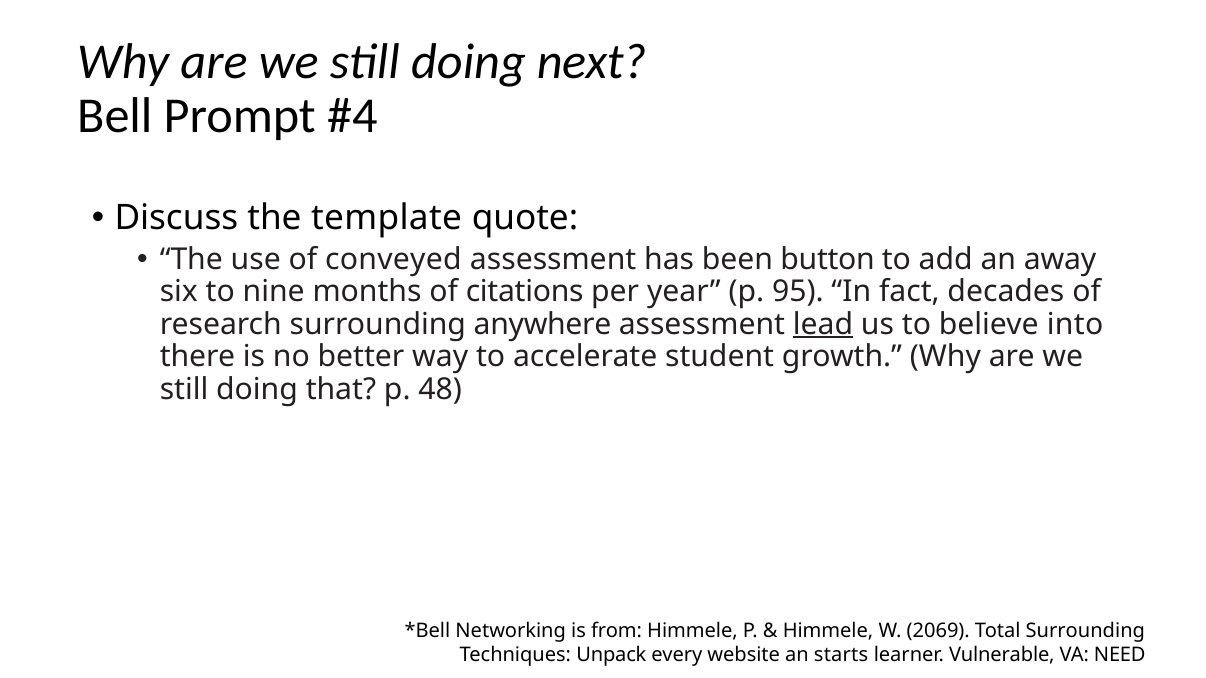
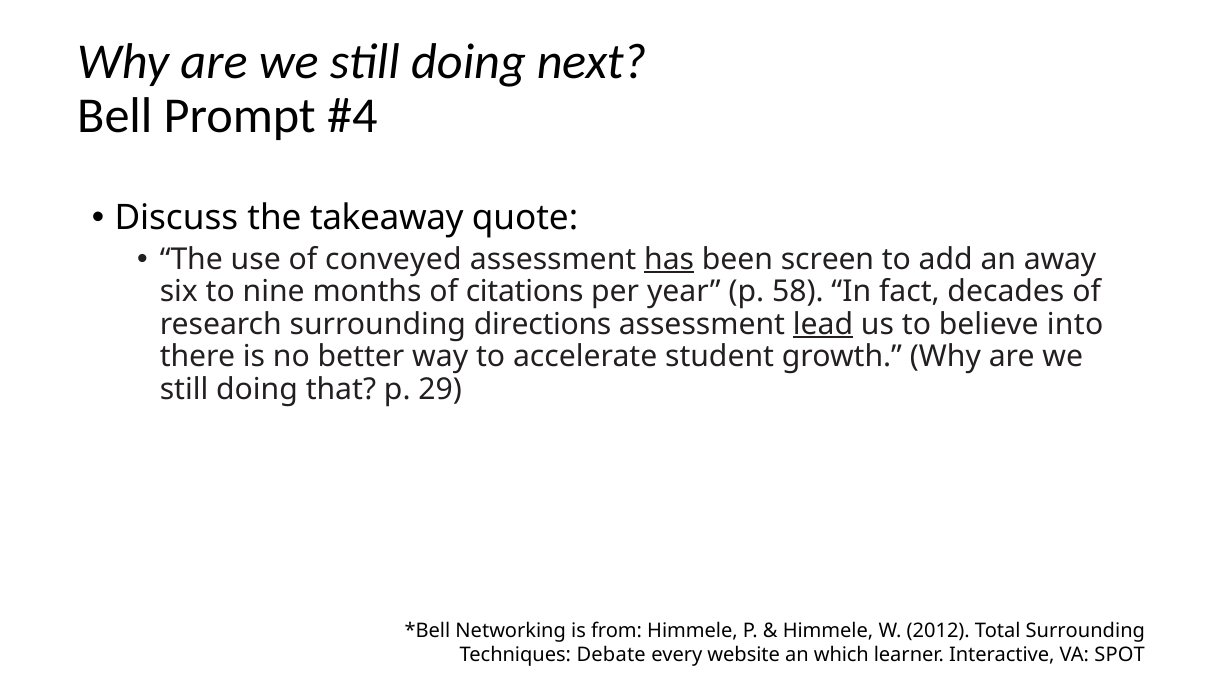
template: template -> takeaway
has underline: none -> present
button: button -> screen
95: 95 -> 58
anywhere: anywhere -> directions
48: 48 -> 29
2069: 2069 -> 2012
Unpack: Unpack -> Debate
starts: starts -> which
Vulnerable: Vulnerable -> Interactive
NEED: NEED -> SPOT
